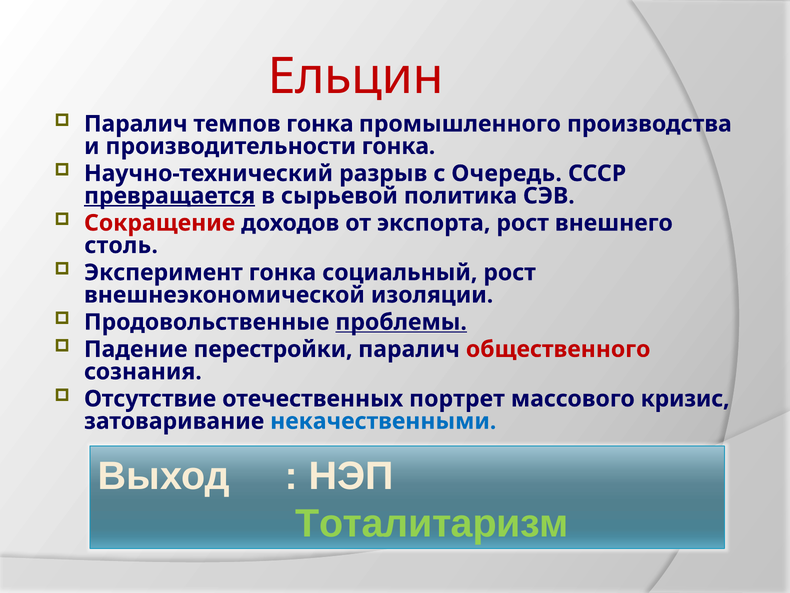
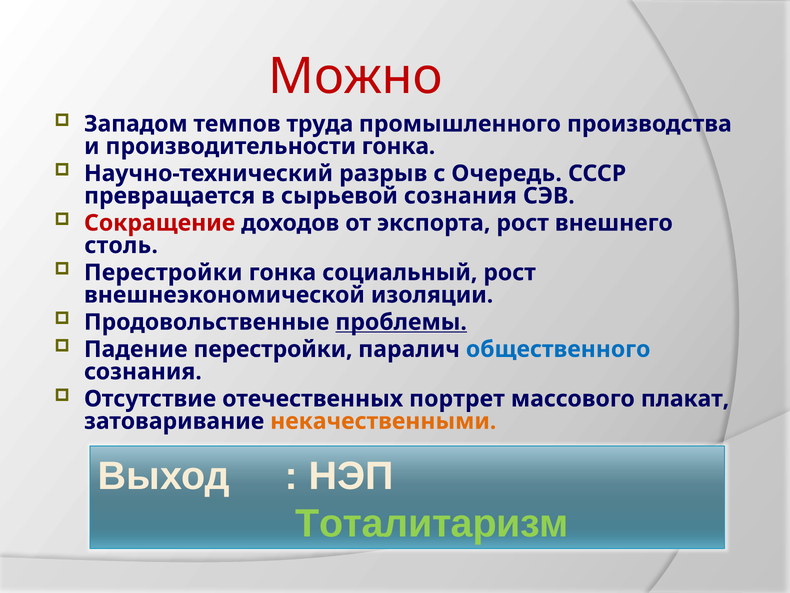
Ельцин: Ельцин -> Можно
Паралич at (136, 124): Паралич -> Западом
темпов гонка: гонка -> труда
превращается underline: present -> none
сырьевой политика: политика -> сознания
Эксперимент at (163, 272): Эксперимент -> Перестройки
общественного colour: red -> blue
кризис: кризис -> плакат
некачественными colour: blue -> orange
